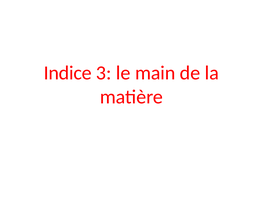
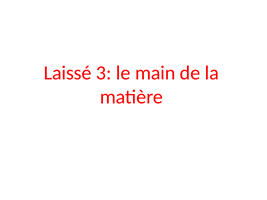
Indice: Indice -> Laissé
